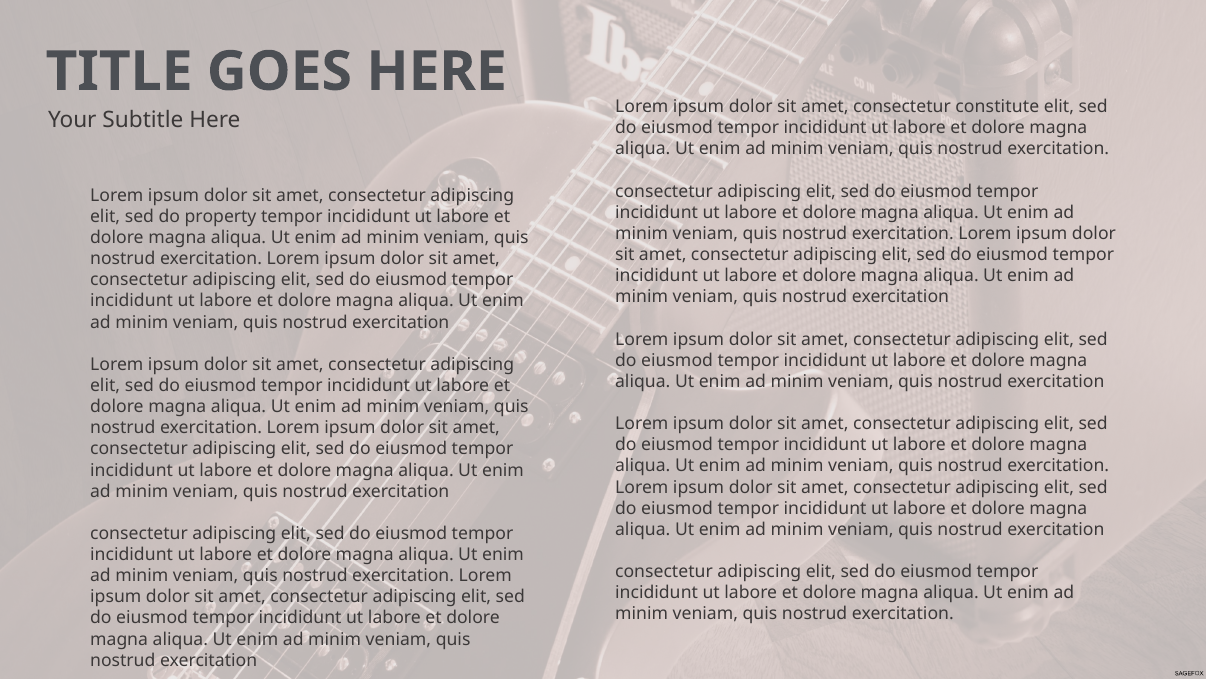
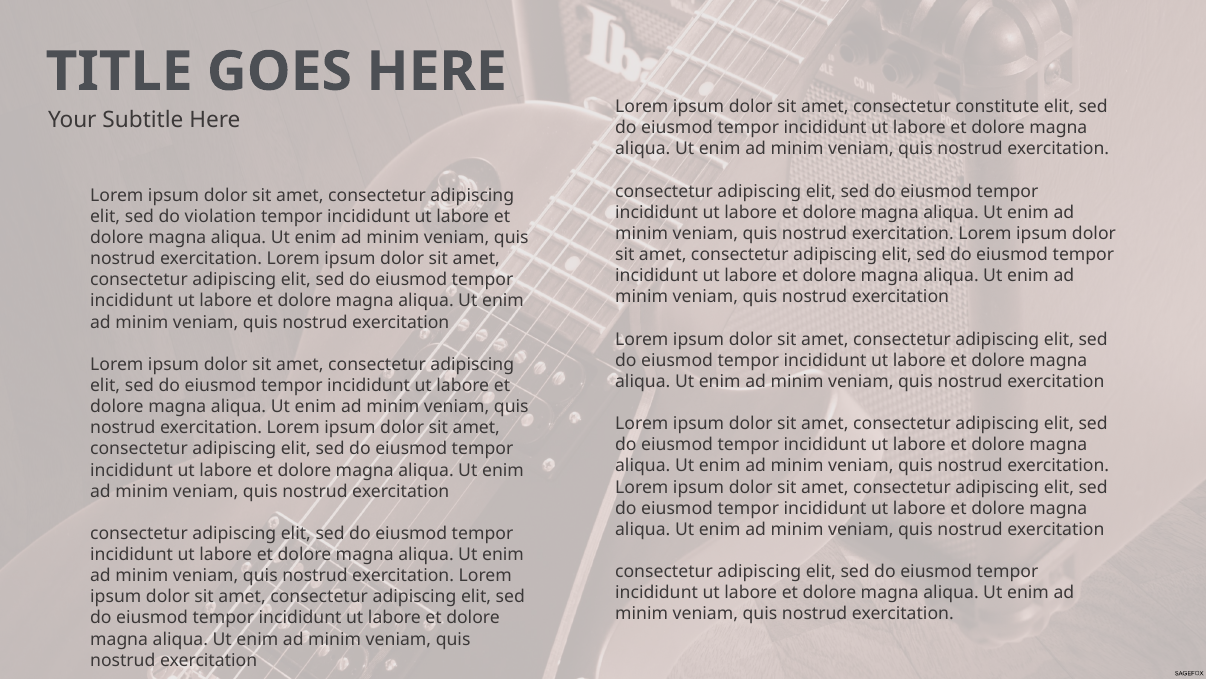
property: property -> violation
